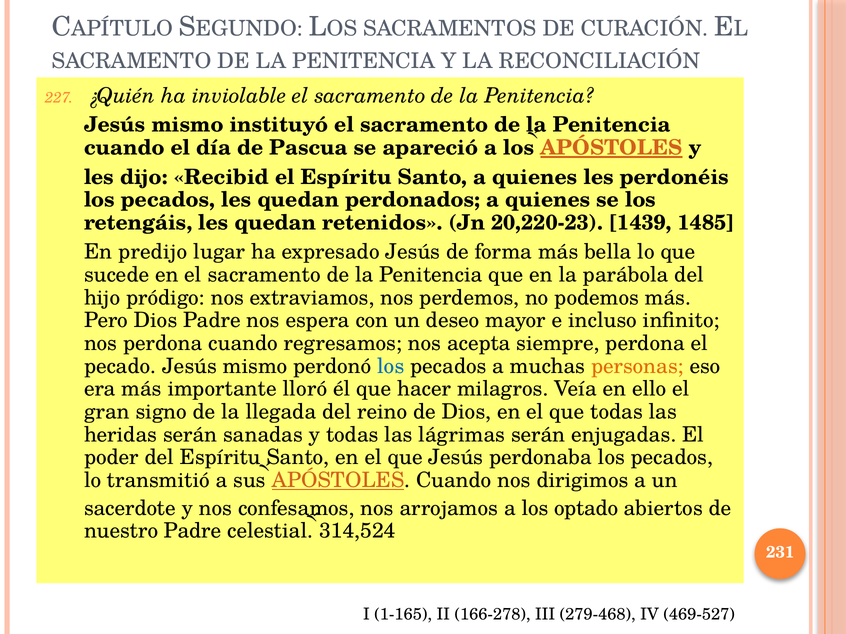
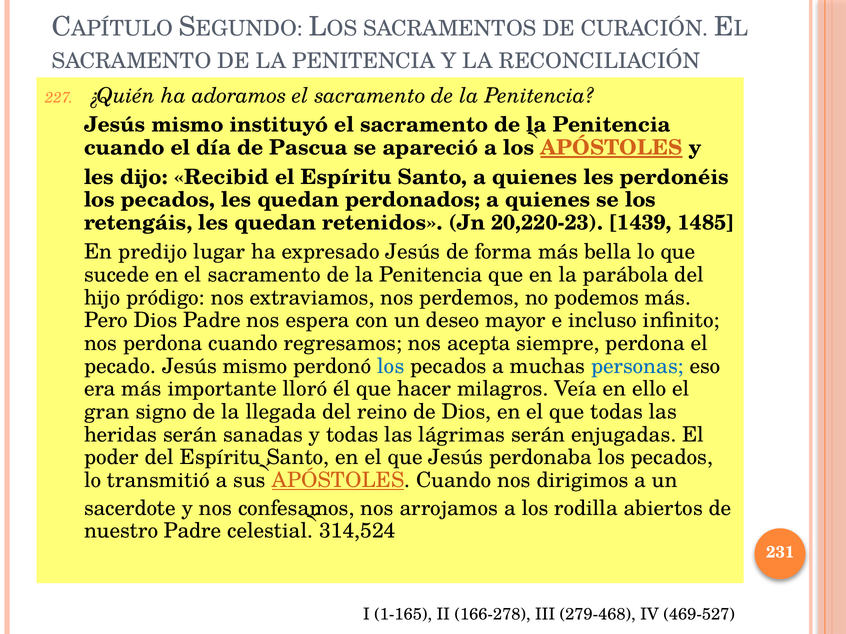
inviolable: inviolable -> adoramos
personas colour: orange -> blue
optado: optado -> rodilla
